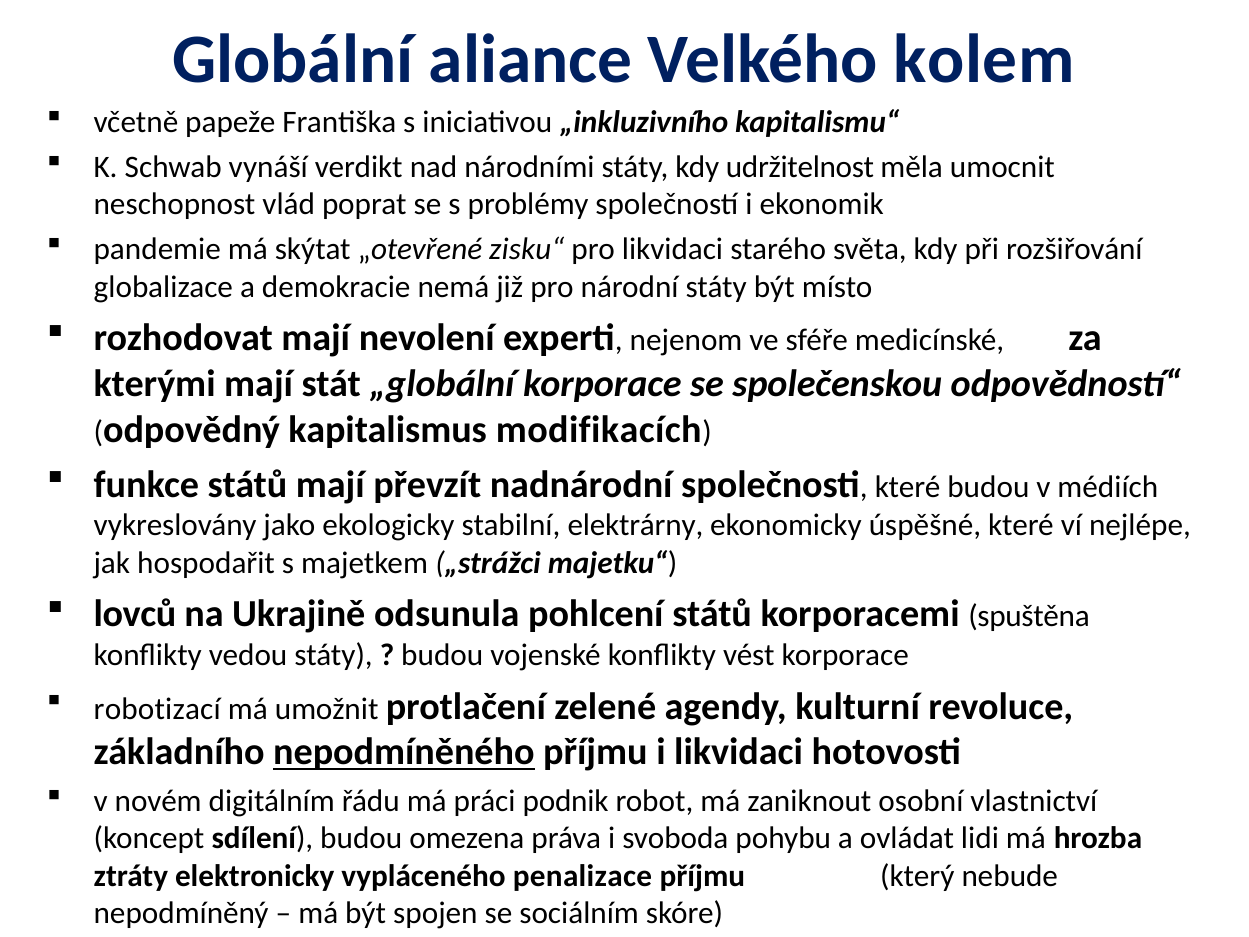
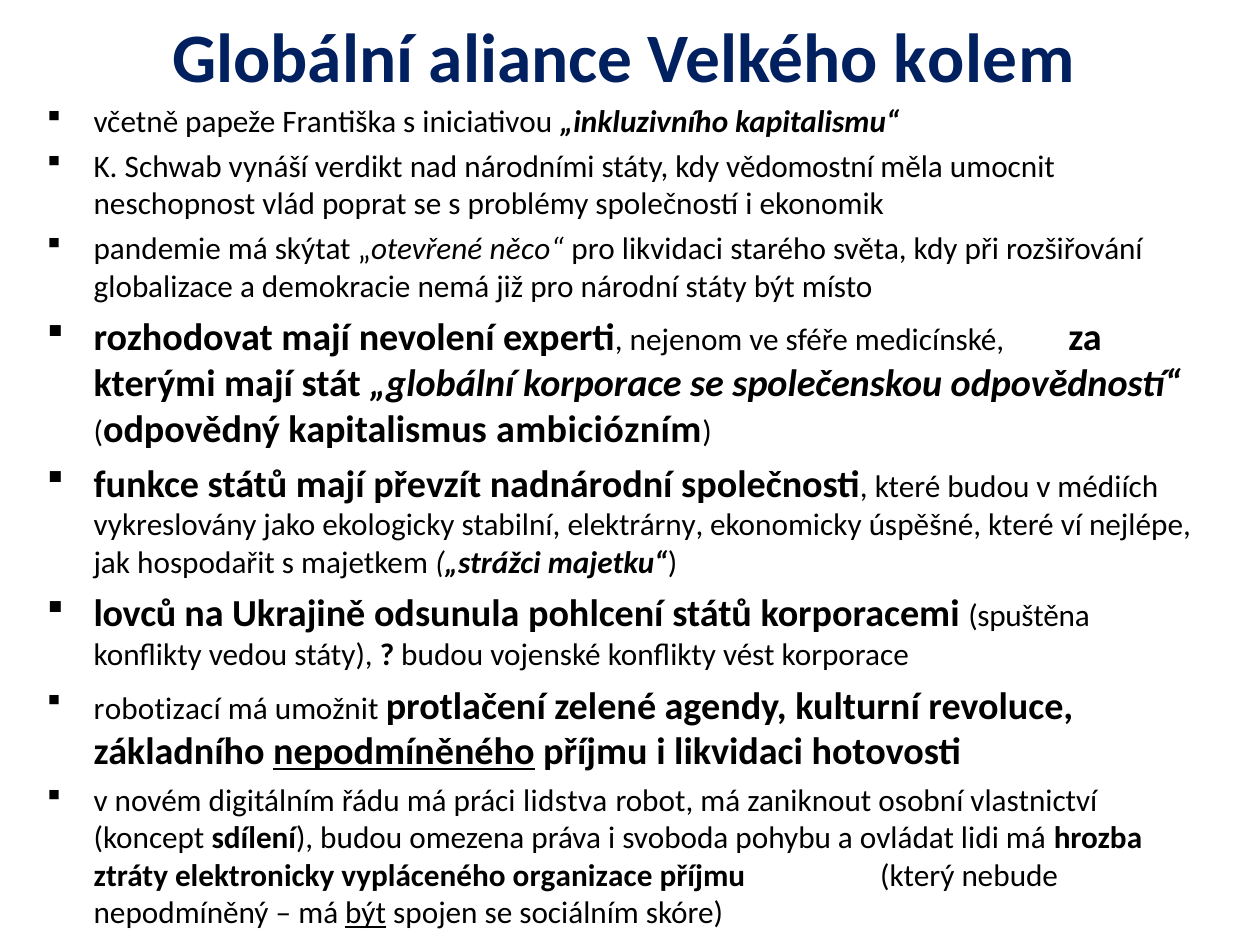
udržitelnost: udržitelnost -> vědomostní
zisku“: zisku“ -> něco“
modifikacích: modifikacích -> ambiciózním
podnik: podnik -> lidstva
penalizace: penalizace -> organizace
být at (366, 913) underline: none -> present
